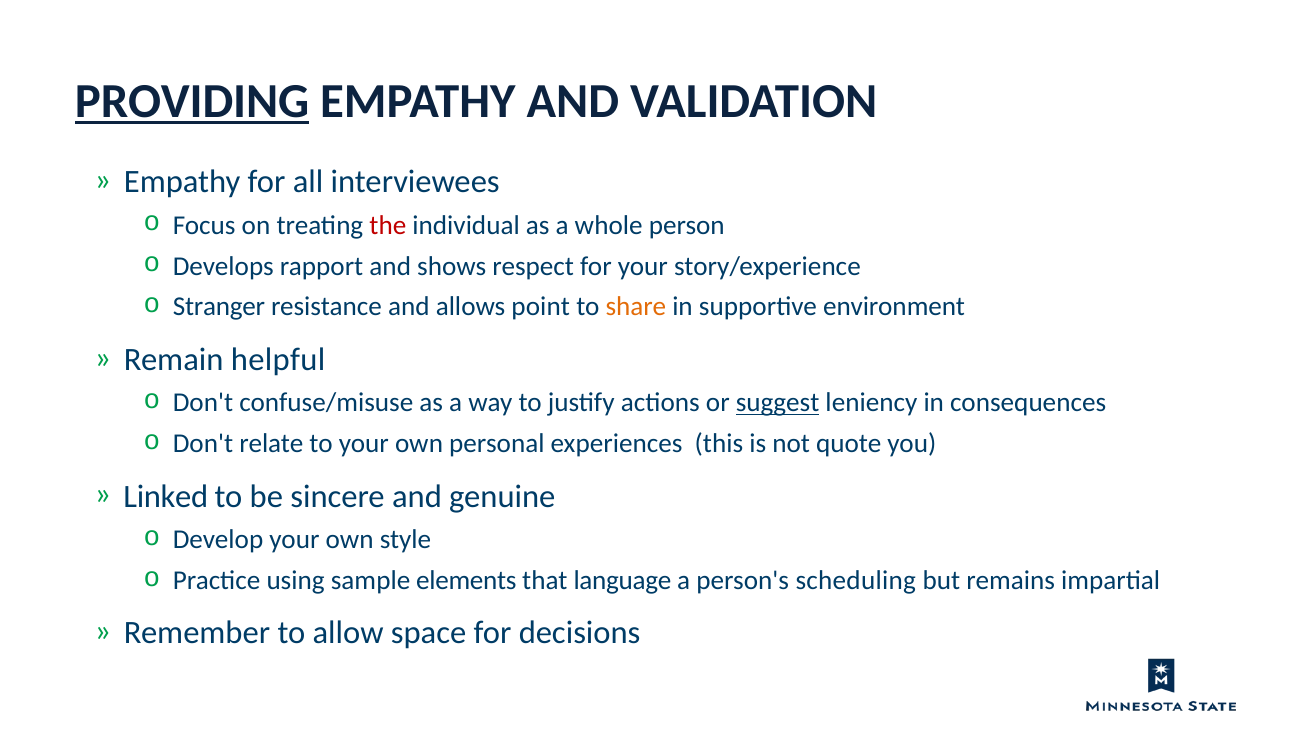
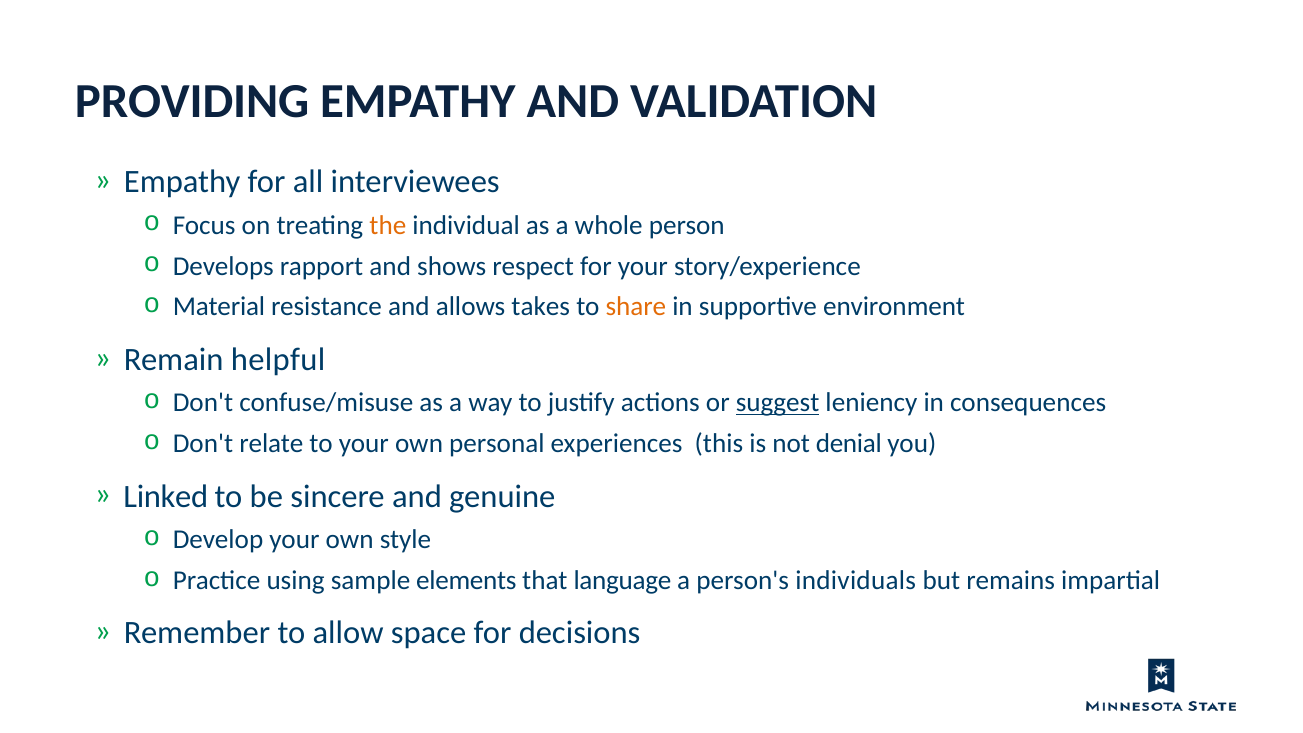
PROVIDING underline: present -> none
the colour: red -> orange
Stranger: Stranger -> Material
point: point -> takes
quote: quote -> denial
scheduling: scheduling -> individuals
